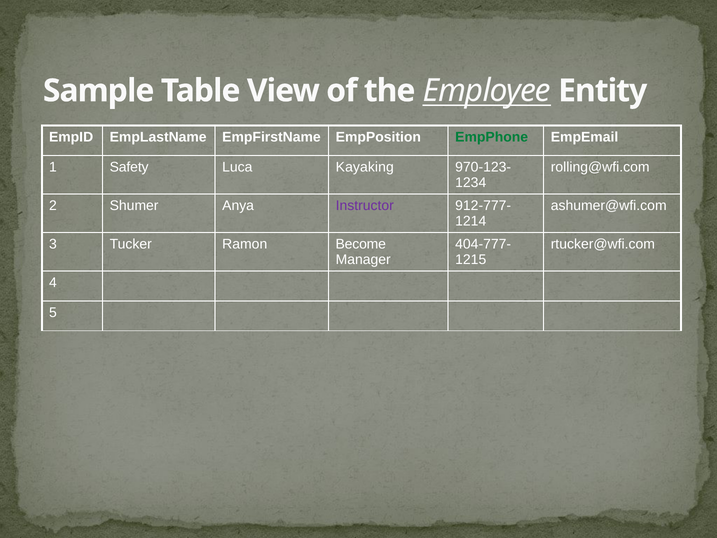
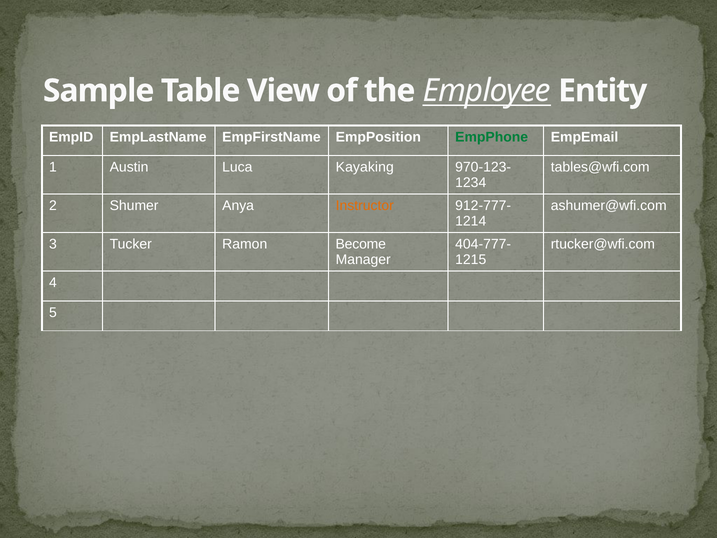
Safety: Safety -> Austin
rolling@wfi.com: rolling@wfi.com -> tables@wfi.com
Instructor colour: purple -> orange
